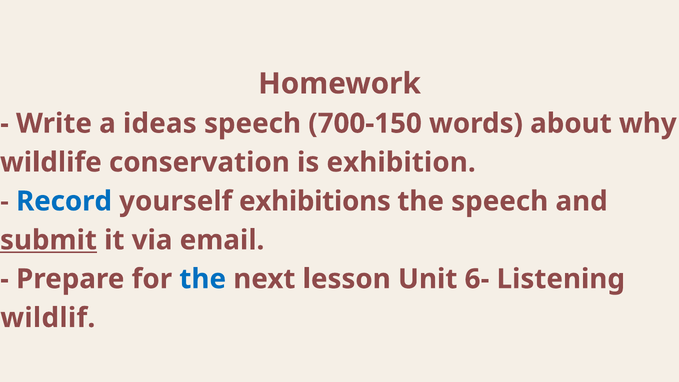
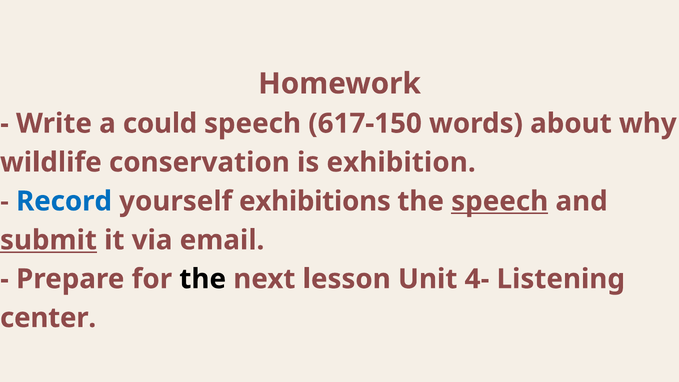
ideas: ideas -> could
700-150: 700-150 -> 617-150
speech at (500, 201) underline: none -> present
the at (203, 279) colour: blue -> black
6-: 6- -> 4-
wildlif: wildlif -> center
